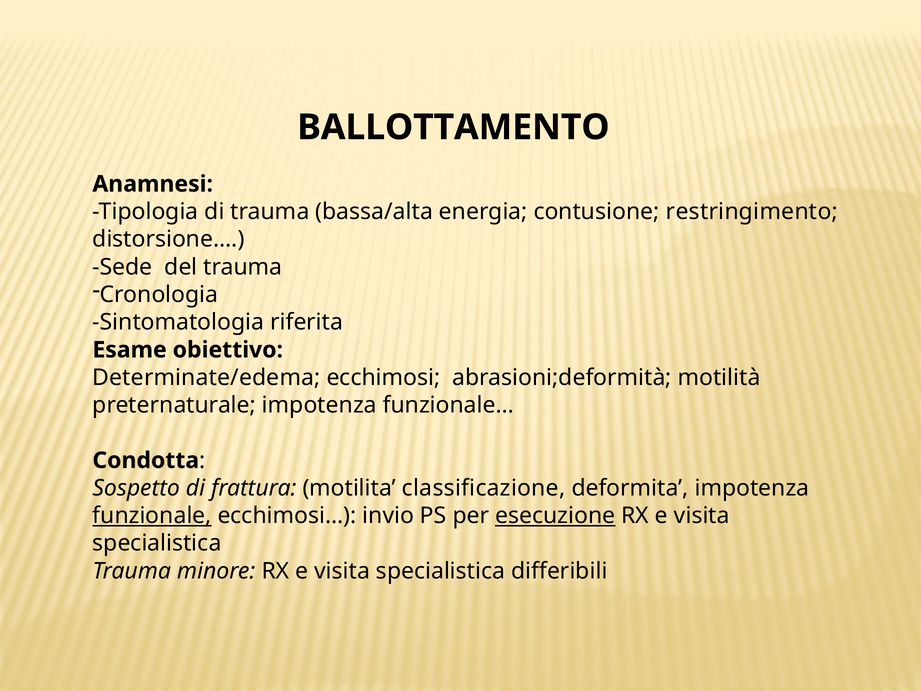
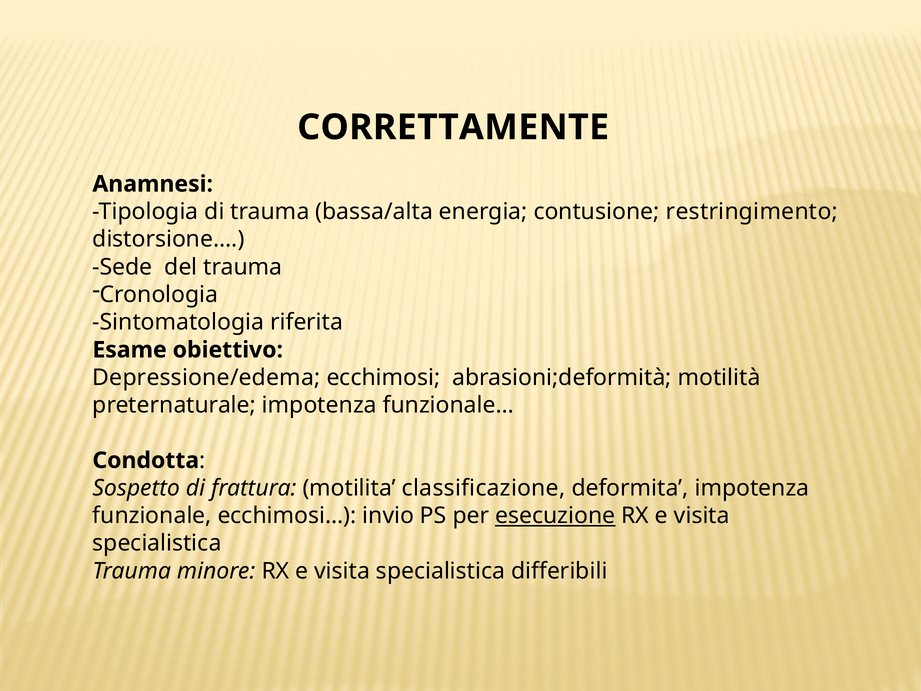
BALLOTTAMENTO: BALLOTTAMENTO -> CORRETTAMENTE
Determinate/edema: Determinate/edema -> Depressione/edema
funzionale underline: present -> none
